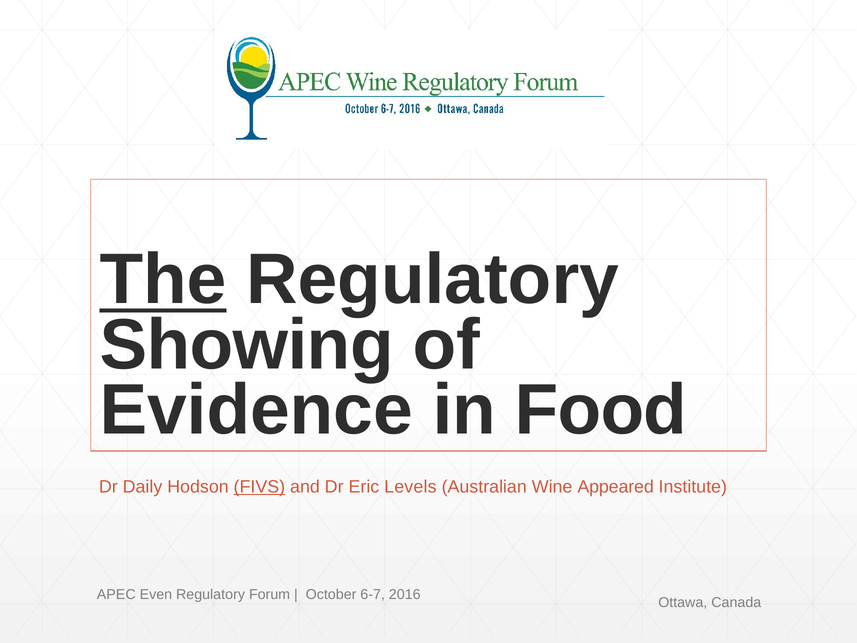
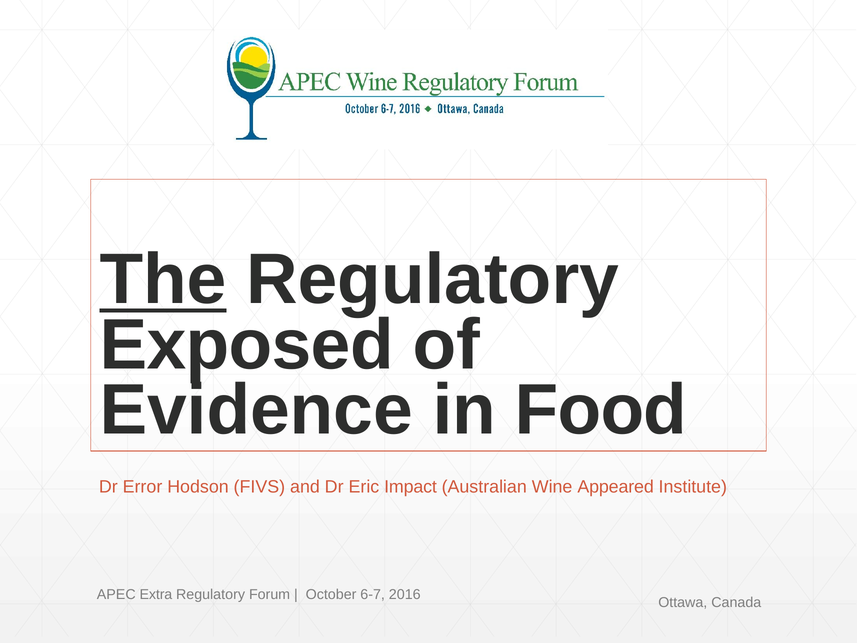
Showing: Showing -> Exposed
Daily: Daily -> Error
FIVS underline: present -> none
Levels: Levels -> Impact
Even: Even -> Extra
